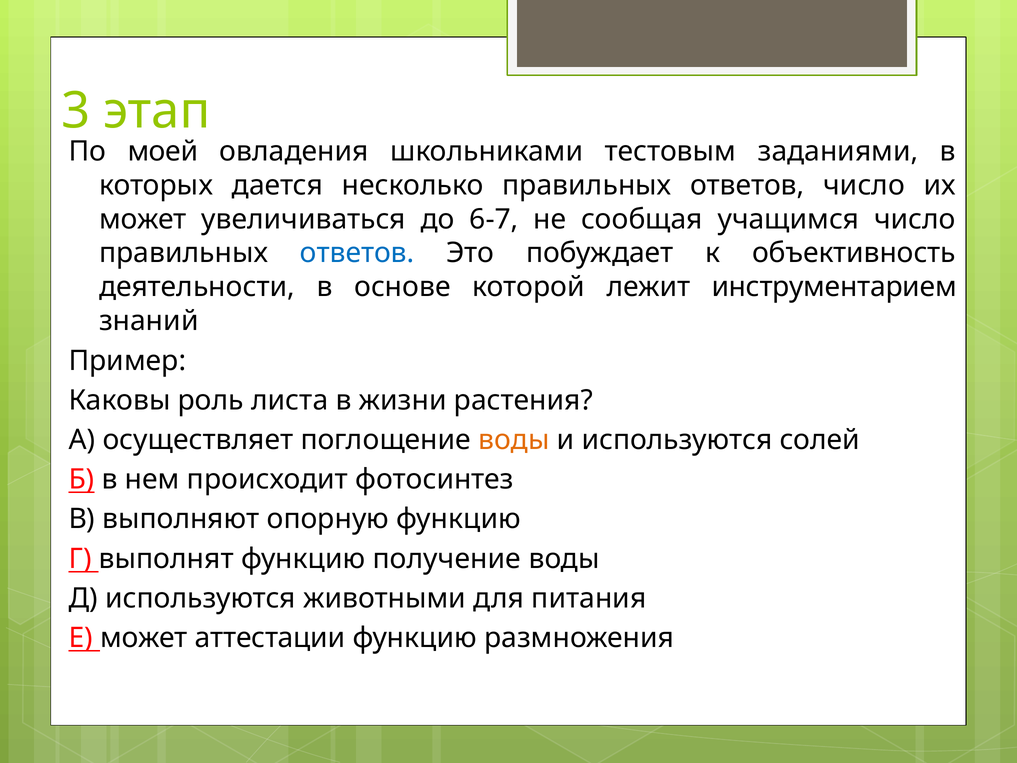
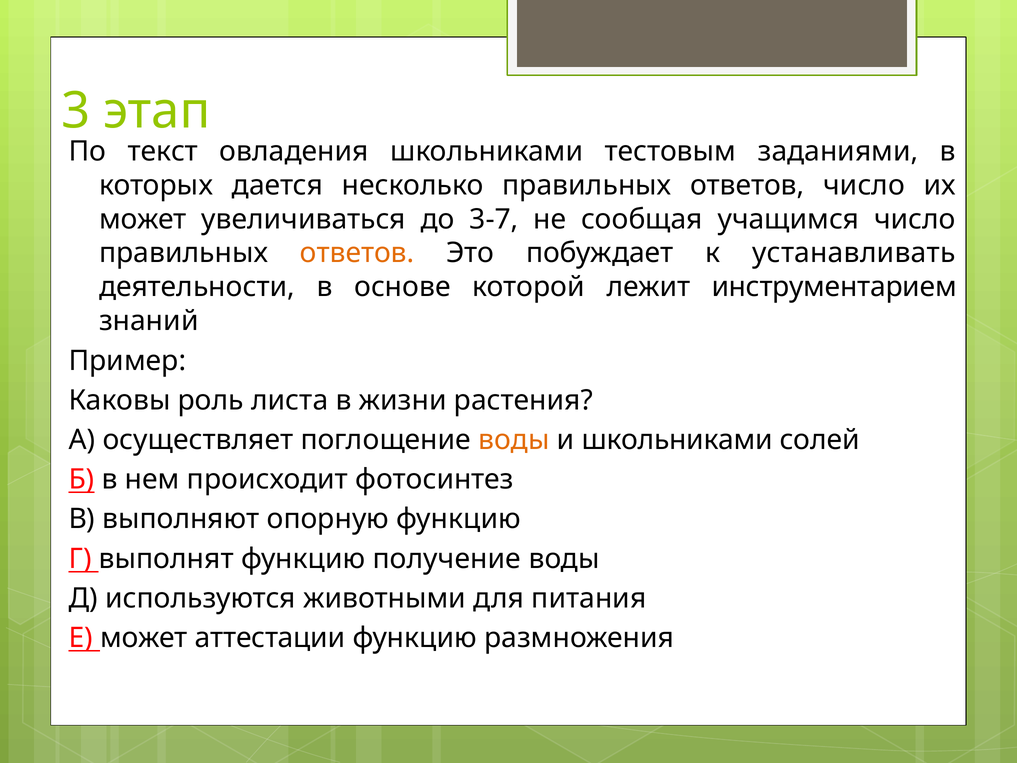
моей: моей -> текст
6-7: 6-7 -> 3-7
ответов at (357, 253) colour: blue -> orange
объективность: объективность -> устанавливать
и используются: используются -> школьниками
